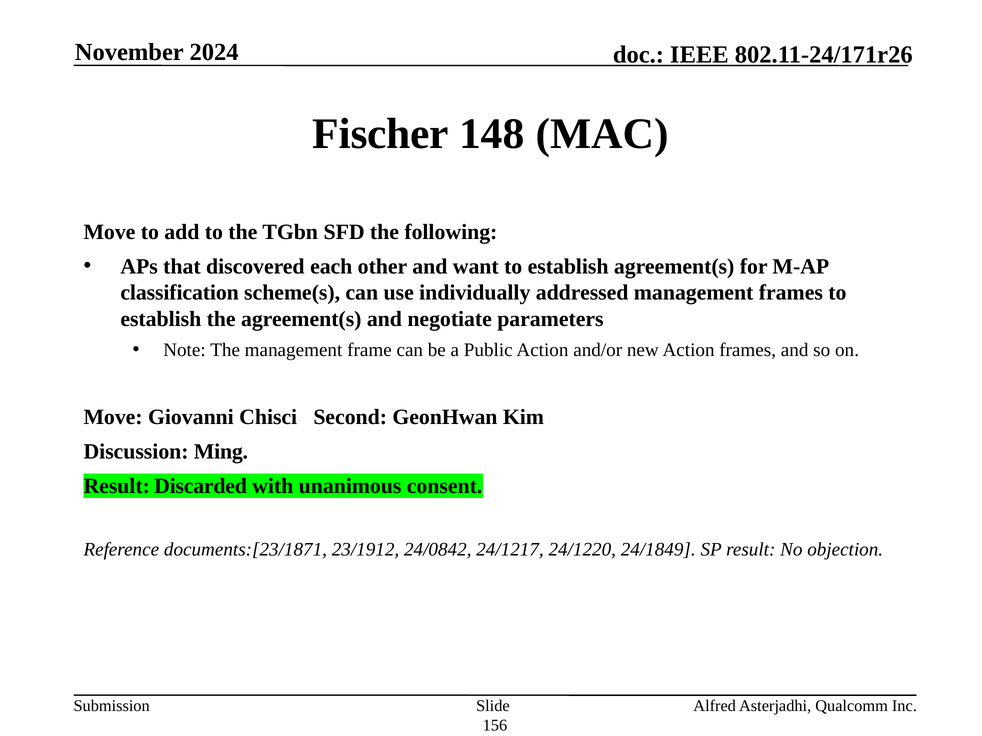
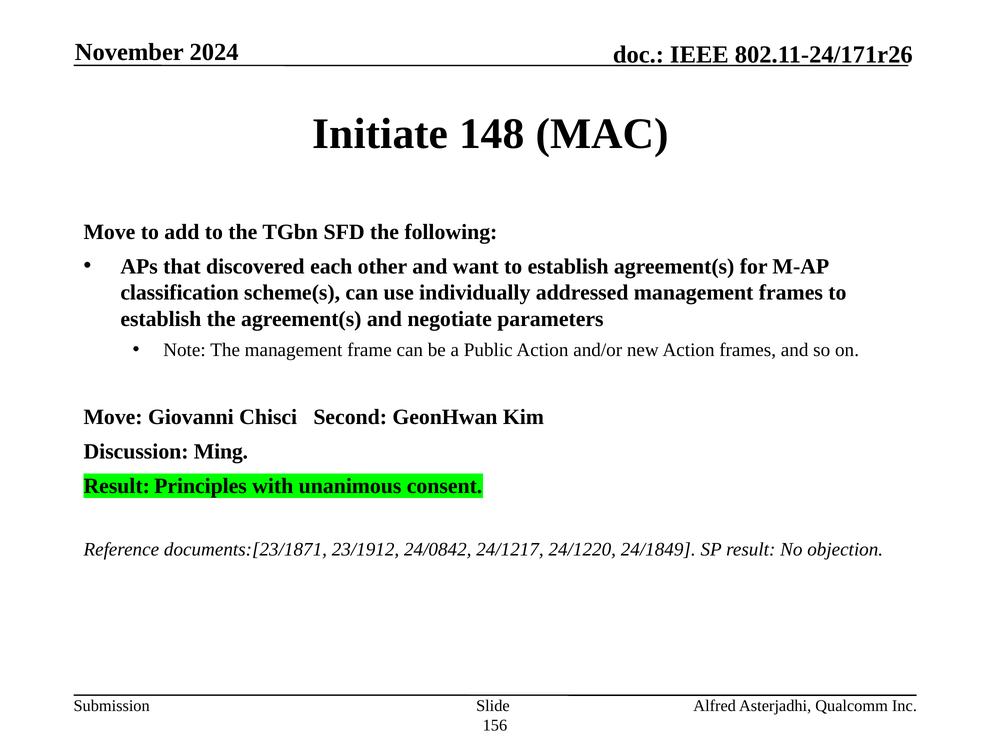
Fischer: Fischer -> Initiate
Discarded: Discarded -> Principles
